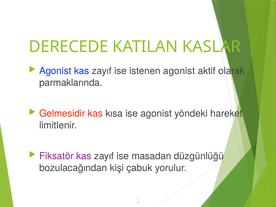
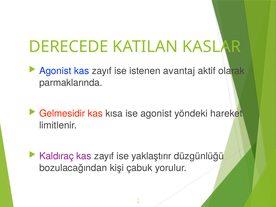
istenen agonist: agonist -> avantaj
Fiksatör: Fiksatör -> Kaldıraç
masadan: masadan -> yaklaştırır
